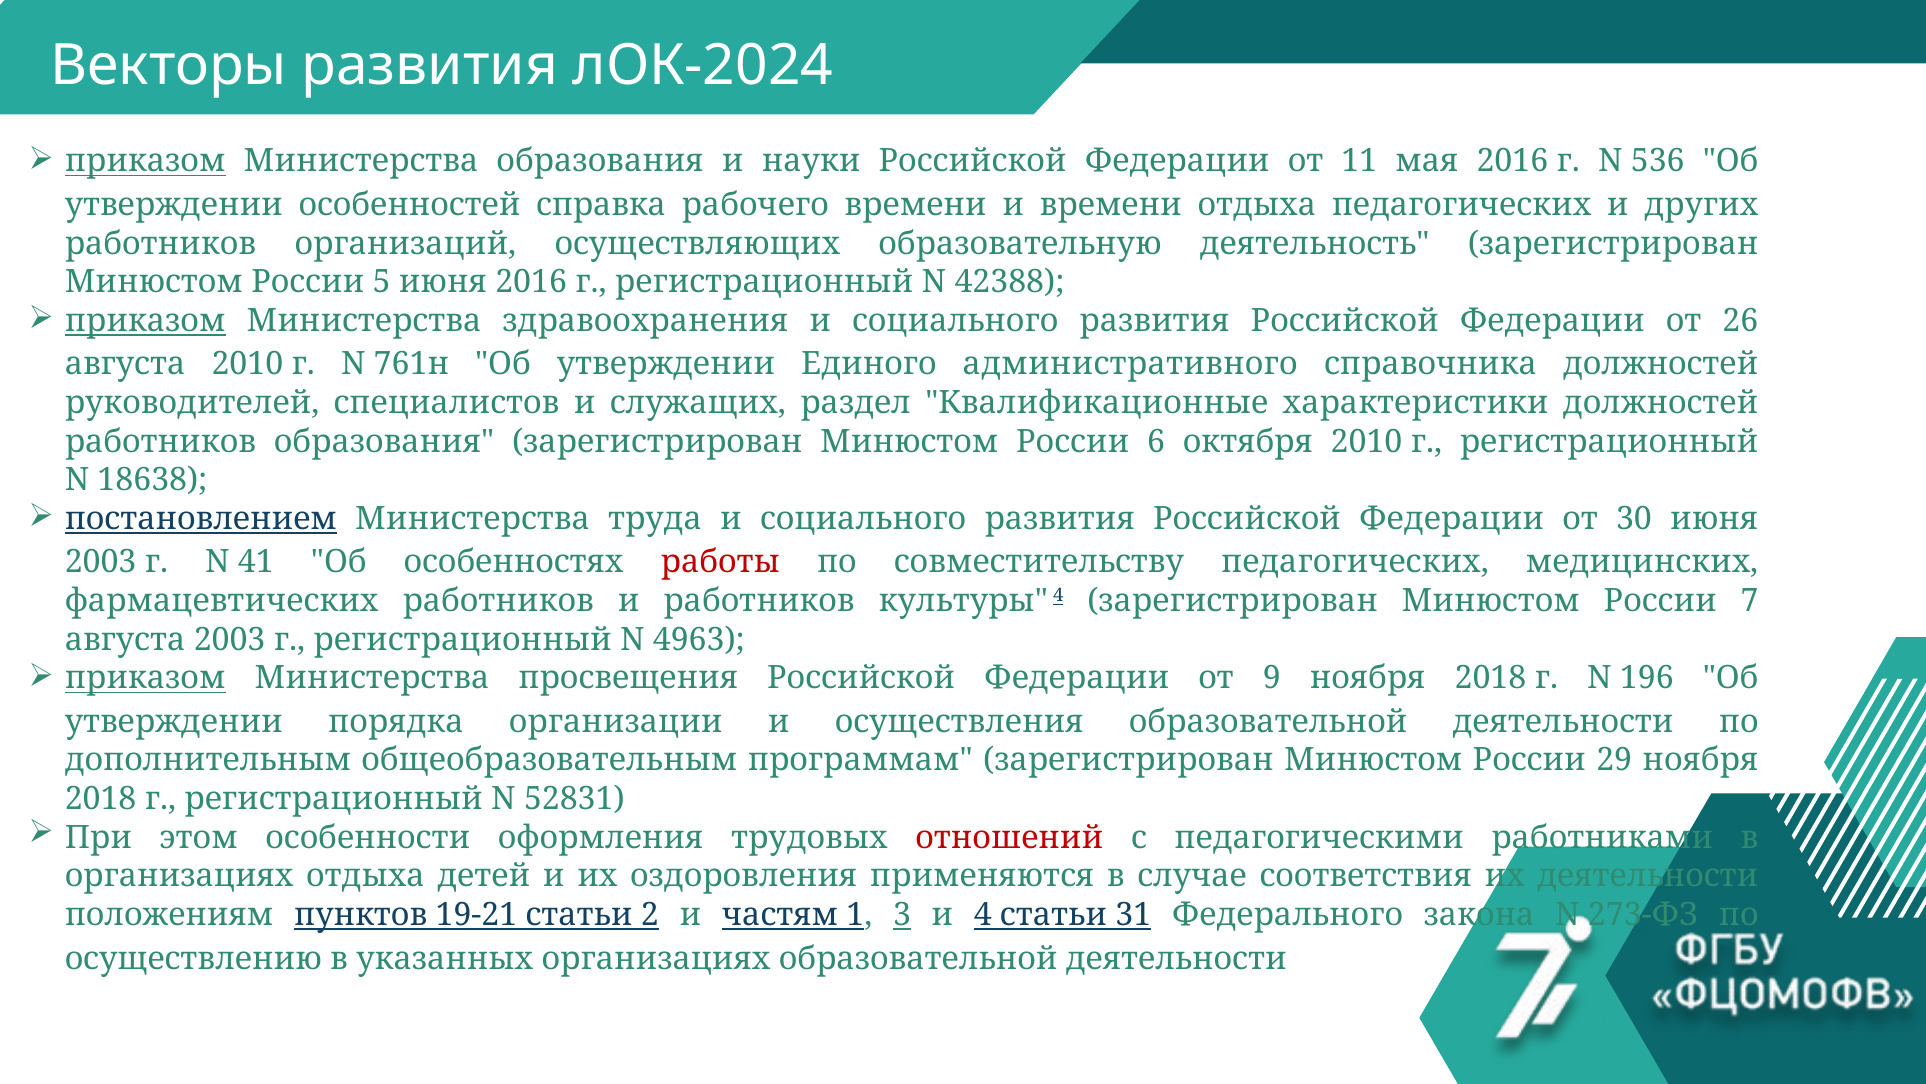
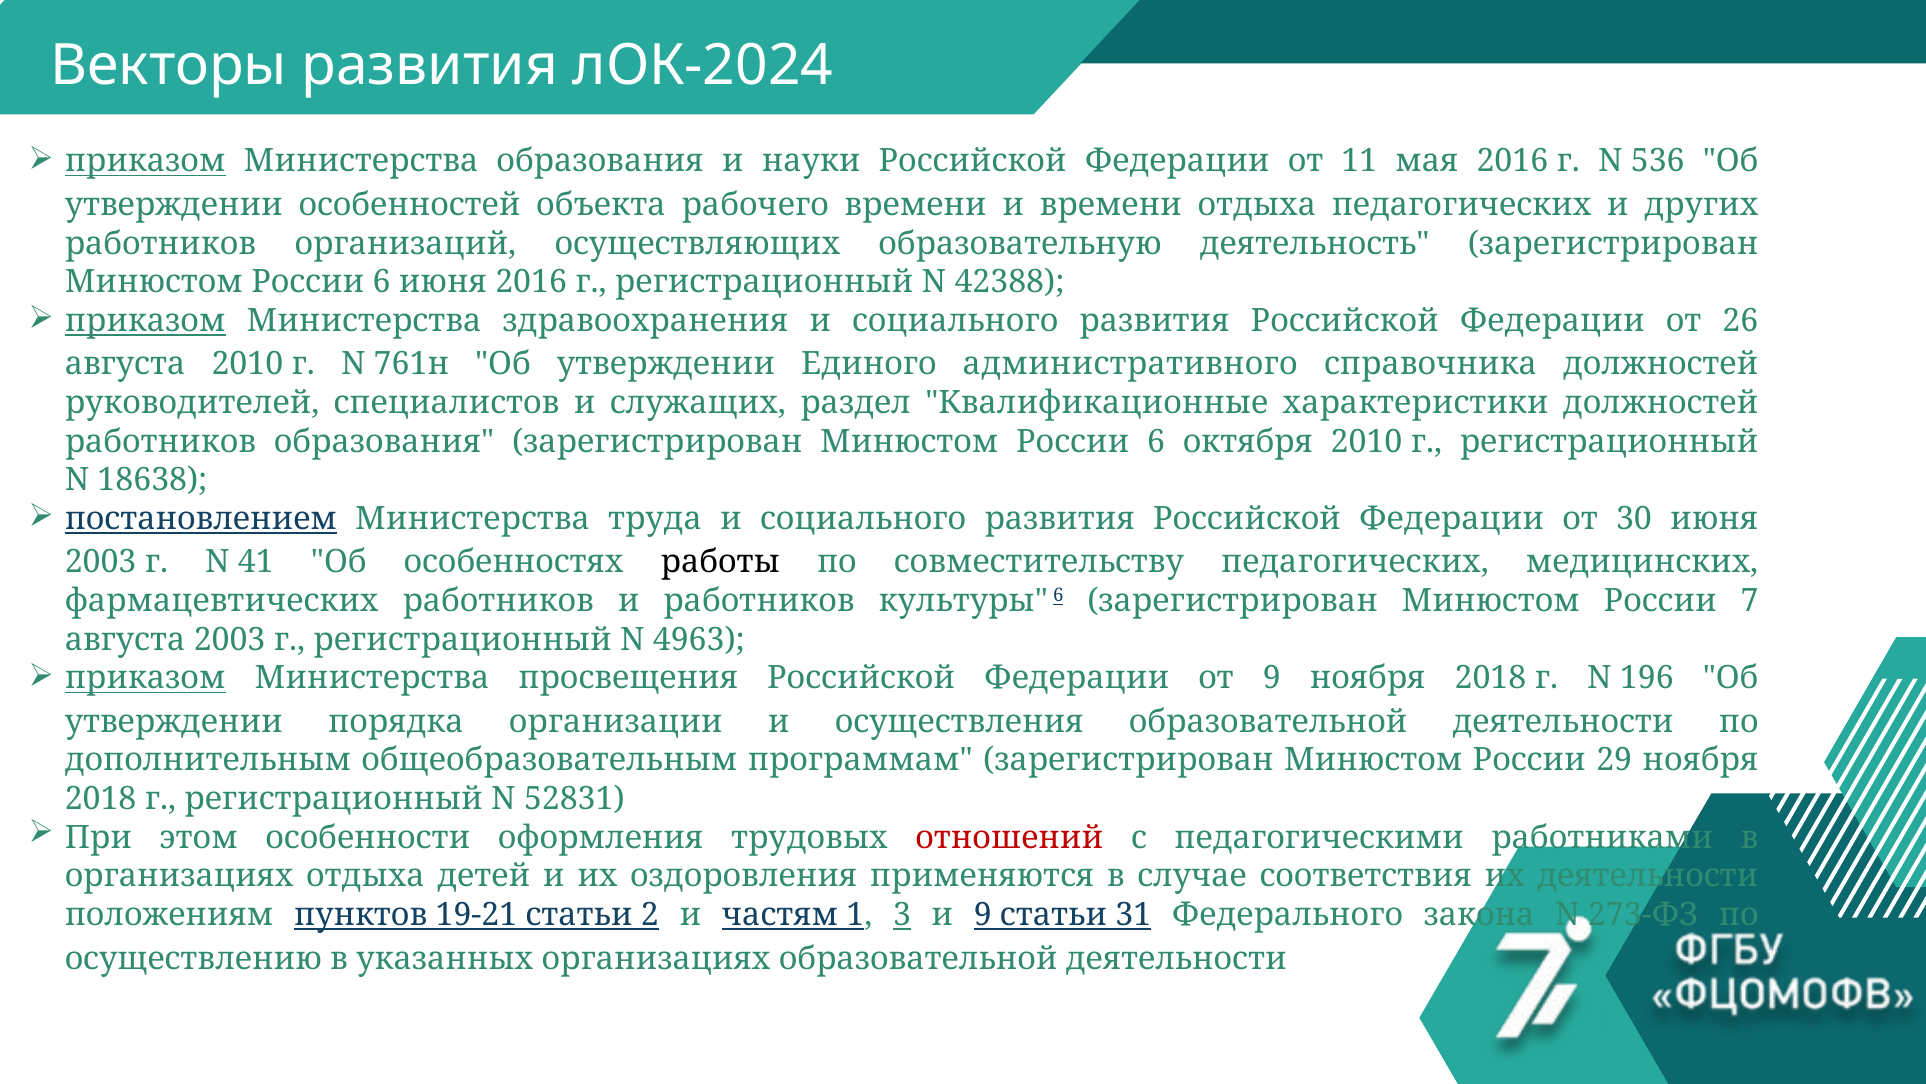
справка: справка -> объекта
5 at (382, 282): 5 -> 6
работы colour: red -> black
культуры 4: 4 -> 6
и 4: 4 -> 9
